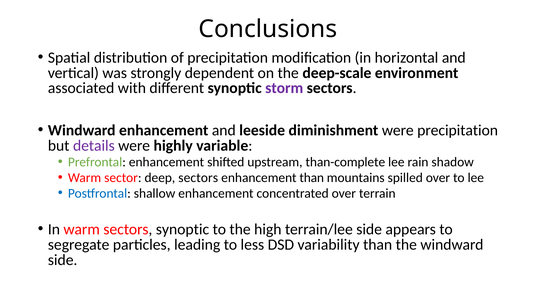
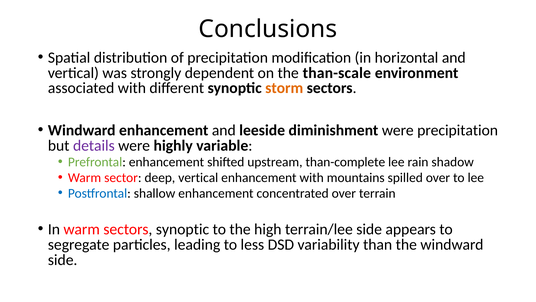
deep-scale: deep-scale -> than-scale
storm colour: purple -> orange
deep sectors: sectors -> vertical
enhancement than: than -> with
